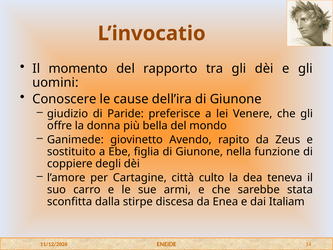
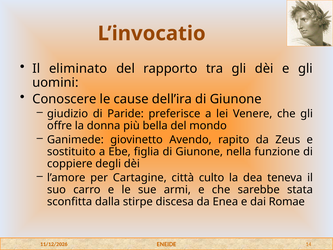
momento: momento -> eliminato
Italiam: Italiam -> Romae
